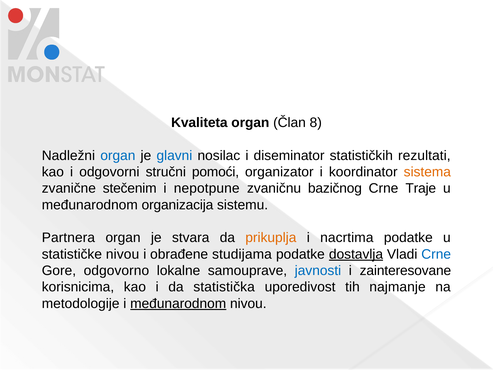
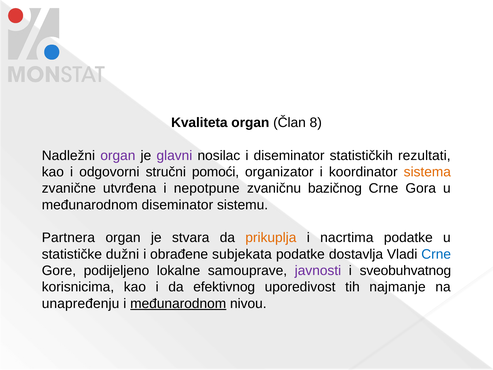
organ at (118, 155) colour: blue -> purple
glavni colour: blue -> purple
stečenim: stečenim -> utvrđena
Traje: Traje -> Gora
međunarodnom organizacija: organizacija -> diseminator
statističke nivou: nivou -> dužni
studijama: studijama -> subjekata
dostavlja underline: present -> none
odgovorno: odgovorno -> podijeljeno
javnosti colour: blue -> purple
zainteresovane: zainteresovane -> sveobuhvatnog
statistička: statistička -> efektivnog
metodologije: metodologije -> unapređenju
